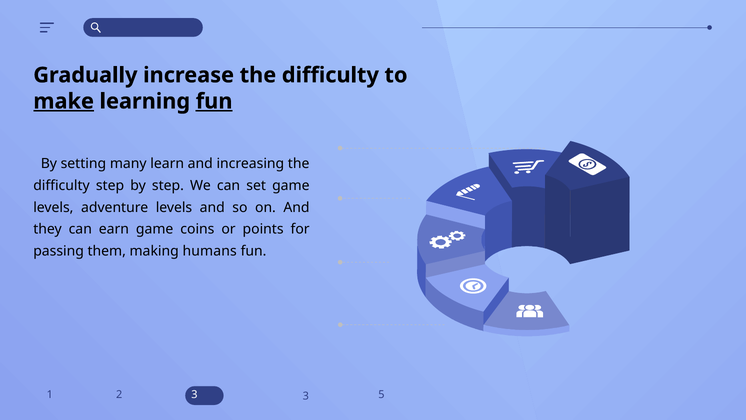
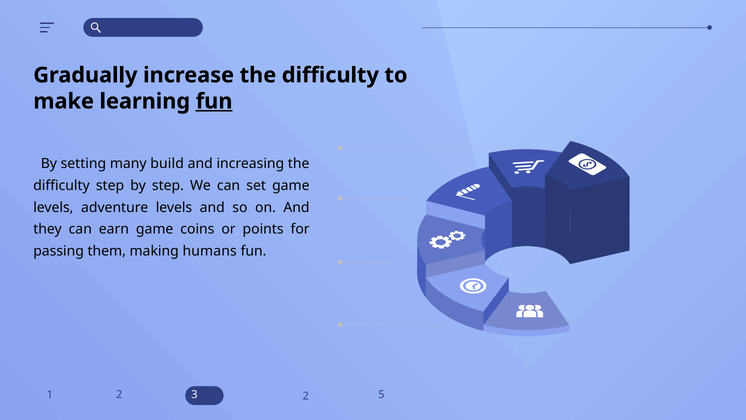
make underline: present -> none
learn: learn -> build
2 3: 3 -> 2
